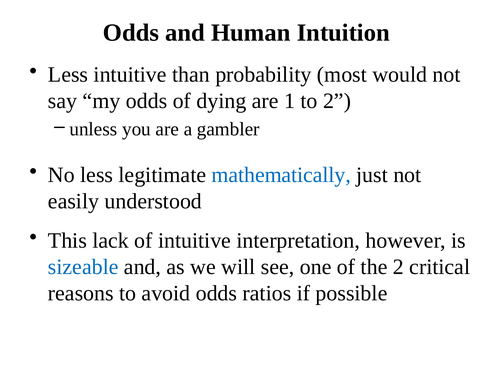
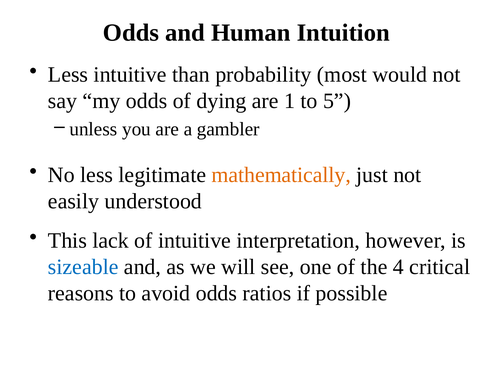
to 2: 2 -> 5
mathematically colour: blue -> orange
the 2: 2 -> 4
